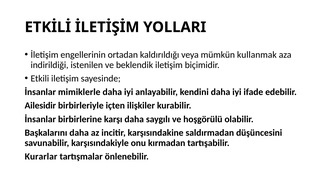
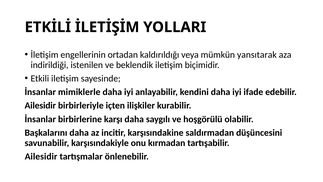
kullanmak: kullanmak -> yansıtarak
Kurarlar at (41, 156): Kurarlar -> Ailesidir
